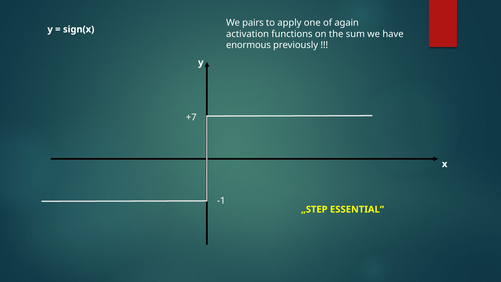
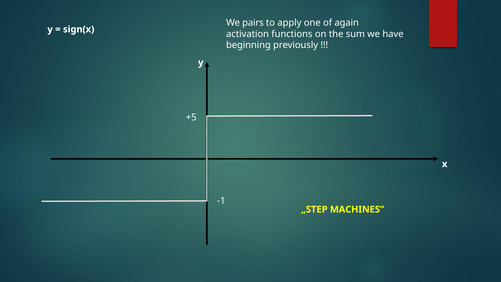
enormous: enormous -> beginning
+7: +7 -> +5
ESSENTIAL: ESSENTIAL -> MACHINES
